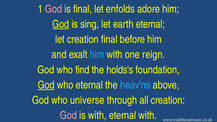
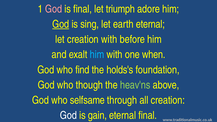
enfolds: enfolds -> triumph
creation final: final -> with
reign: reign -> when
God at (46, 85) underline: present -> none
who eternal: eternal -> though
heav'ns colour: light blue -> light green
universe: universe -> selfsame
God at (68, 115) colour: pink -> white
is with: with -> gain
eternal with: with -> final
